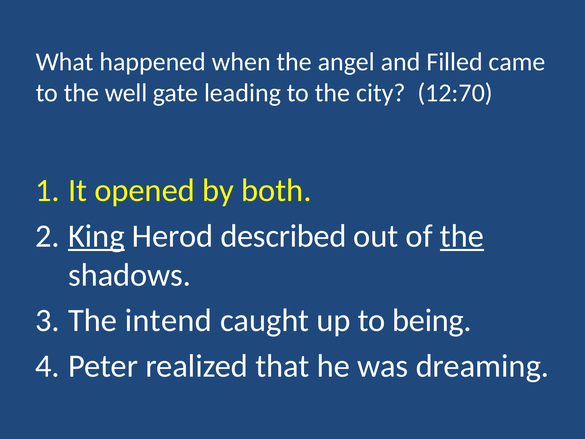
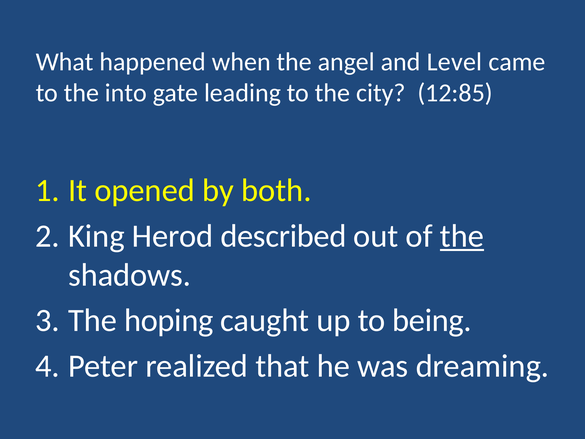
Filled: Filled -> Level
well: well -> into
12:70: 12:70 -> 12:85
King underline: present -> none
intend: intend -> hoping
